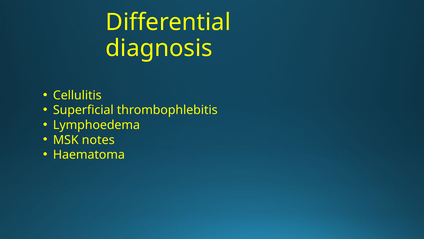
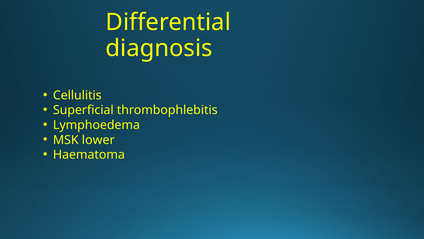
notes: notes -> lower
